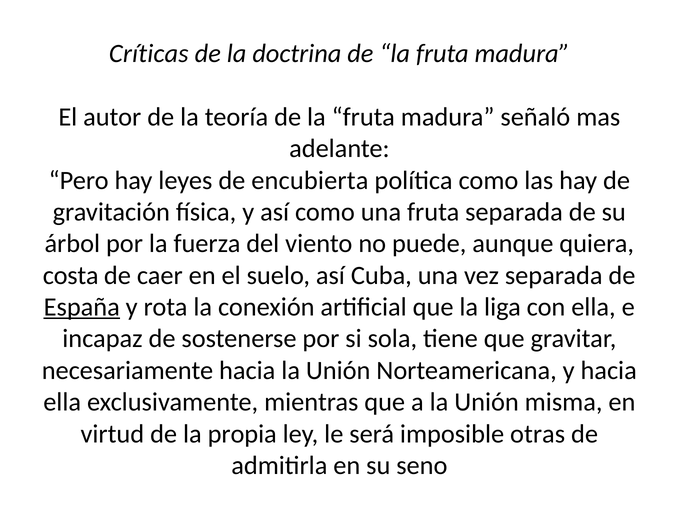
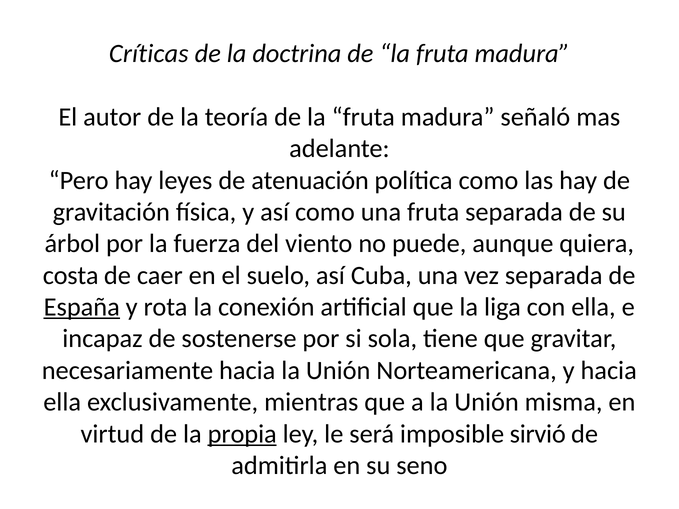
encubierta: encubierta -> atenuación
propia underline: none -> present
otras: otras -> sirvió
